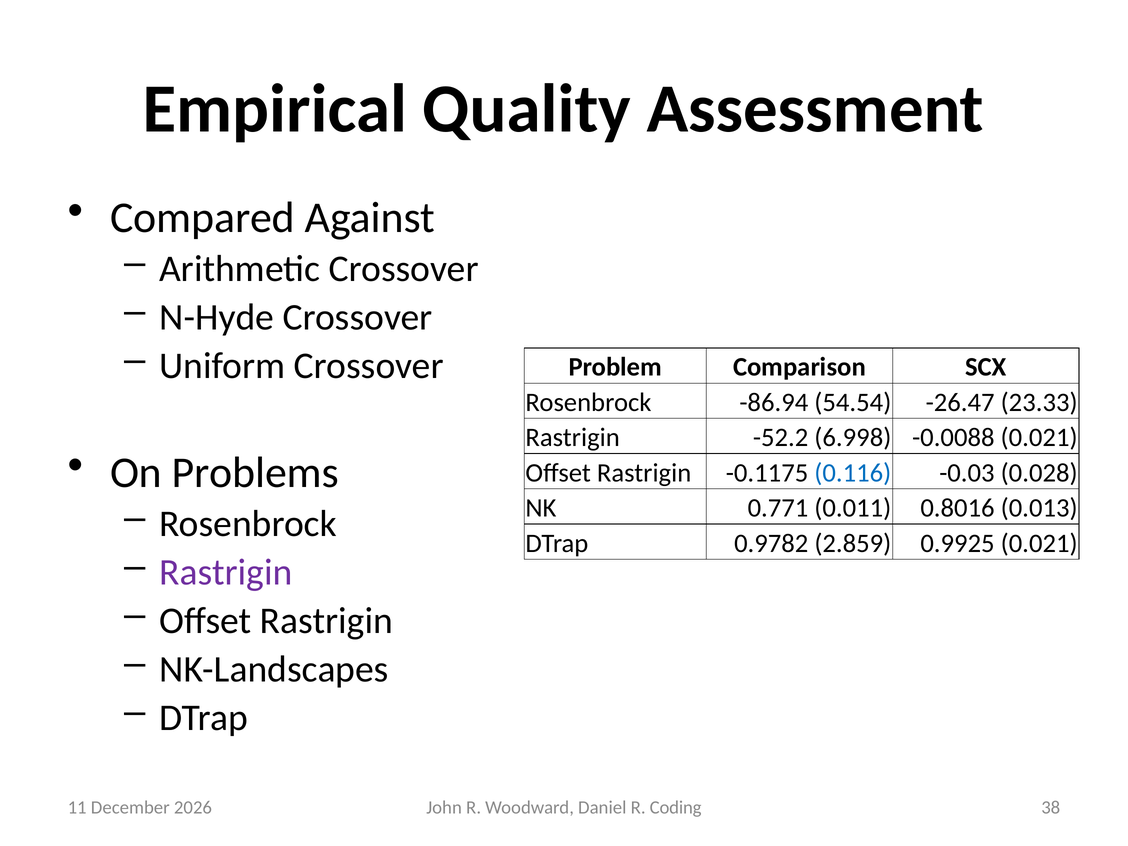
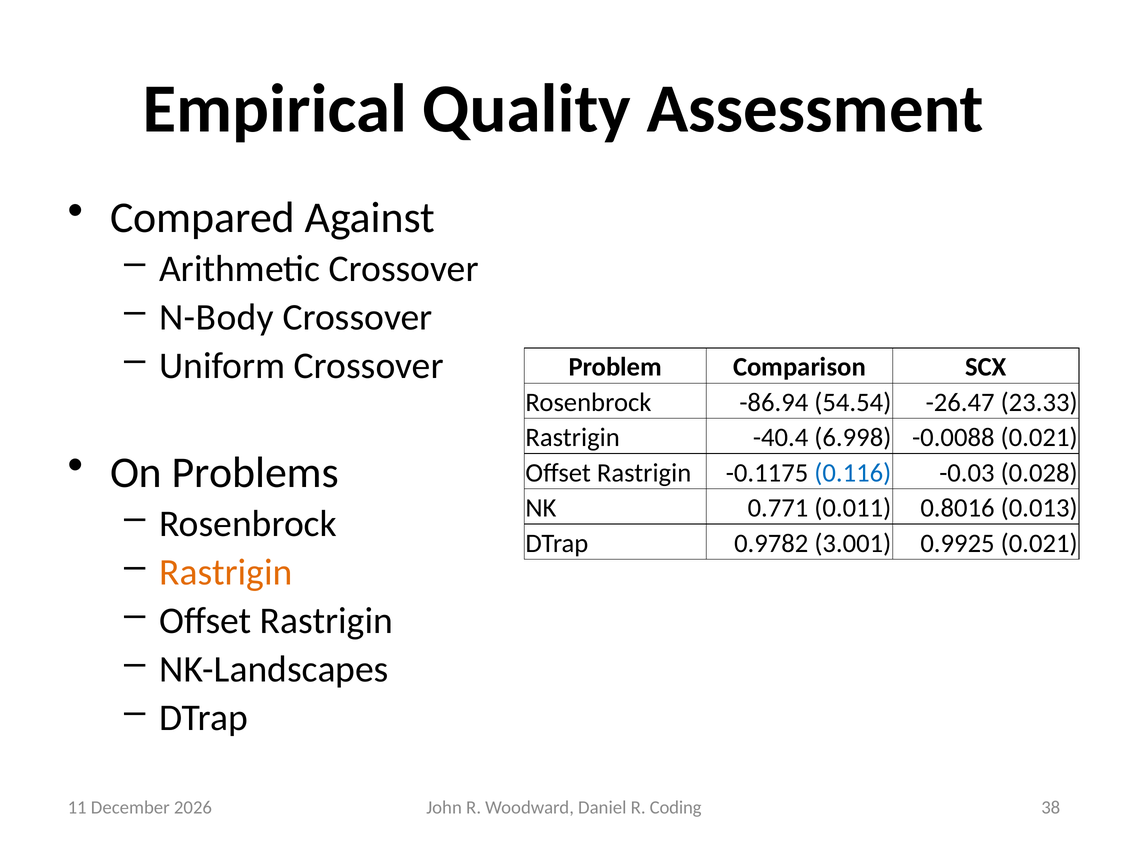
N-Hyde: N-Hyde -> N-Body
-52.2: -52.2 -> -40.4
2.859: 2.859 -> 3.001
Rastrigin at (226, 572) colour: purple -> orange
